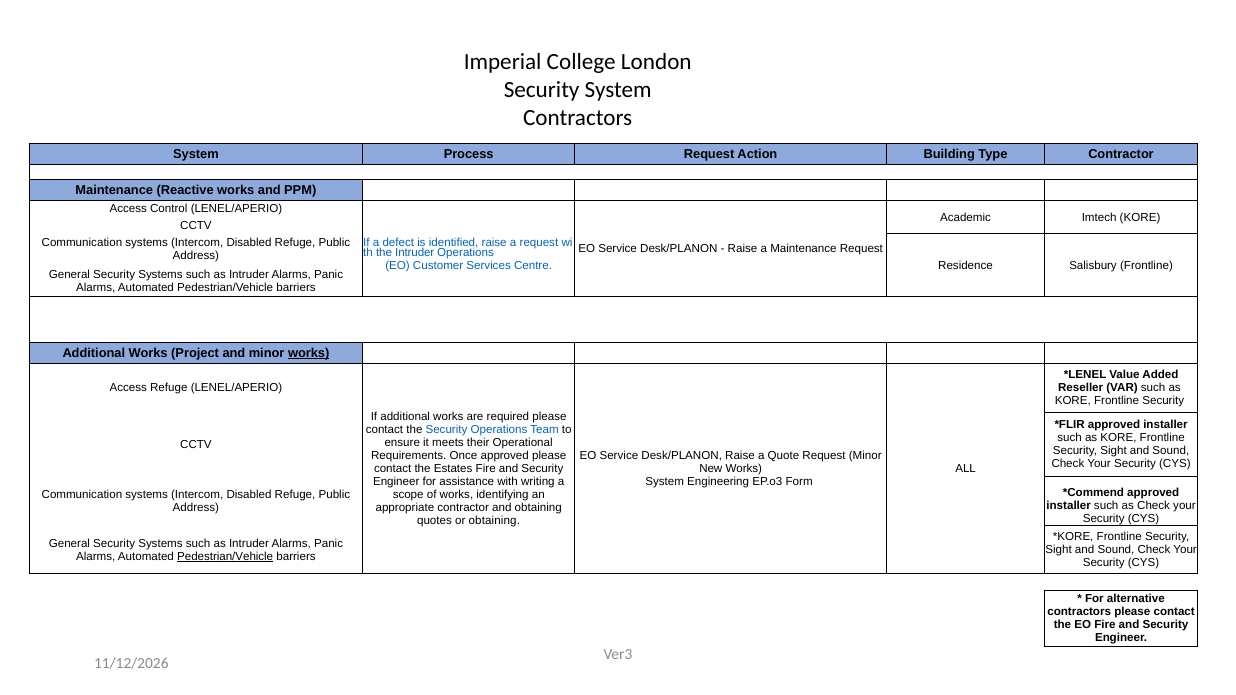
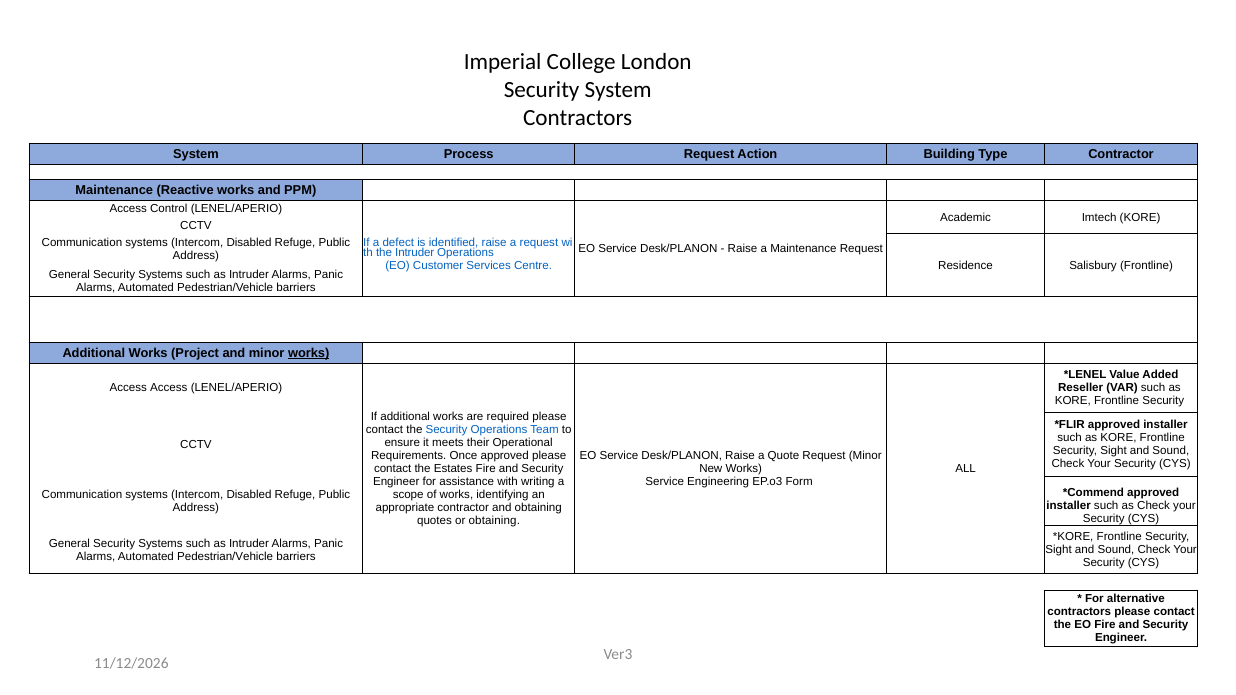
Access Refuge: Refuge -> Access
System at (665, 482): System -> Service
Pedestrian/Vehicle at (225, 556) underline: present -> none
